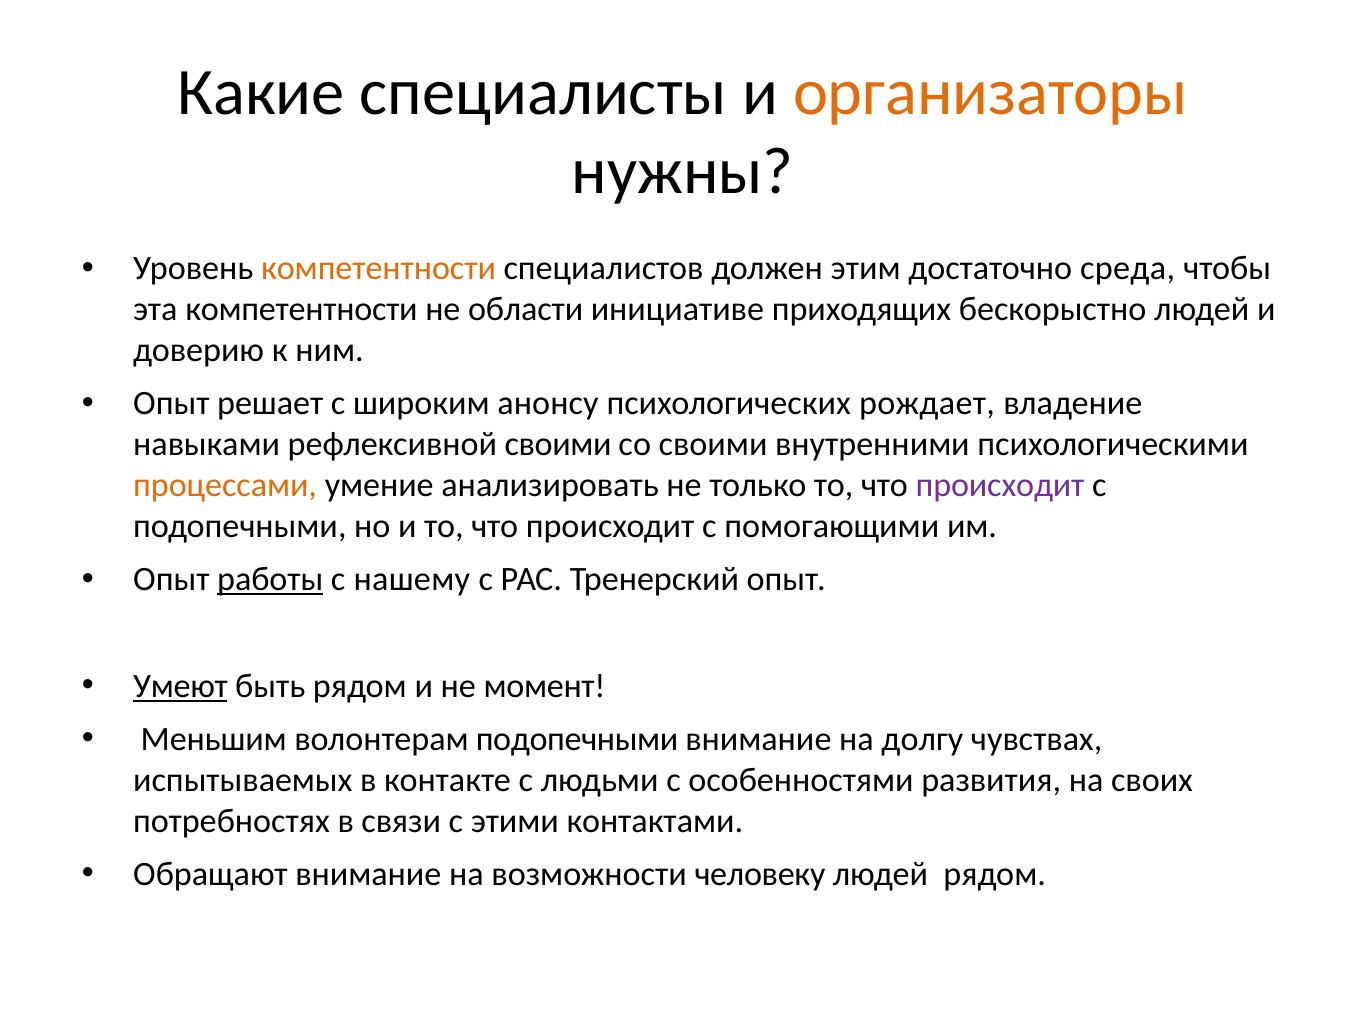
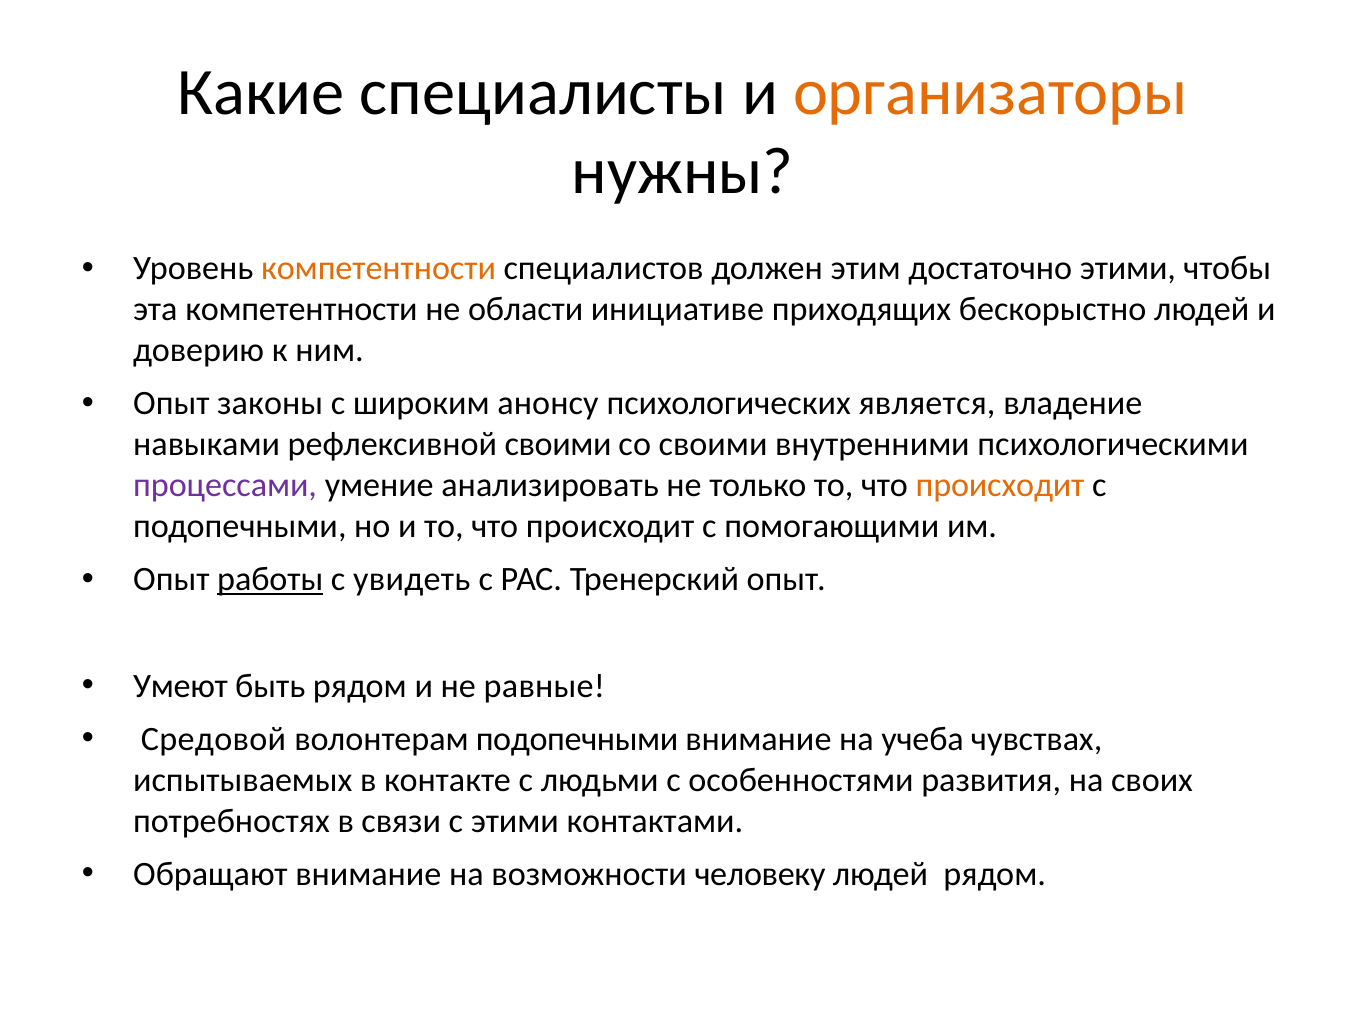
достаточно среда: среда -> этими
решает: решает -> законы
рождает: рождает -> является
процессами colour: orange -> purple
происходит at (1000, 486) colour: purple -> orange
нашему: нашему -> увидеть
Умеют underline: present -> none
момент: момент -> равные
Меньшим: Меньшим -> Средовой
долгу: долгу -> учеба
